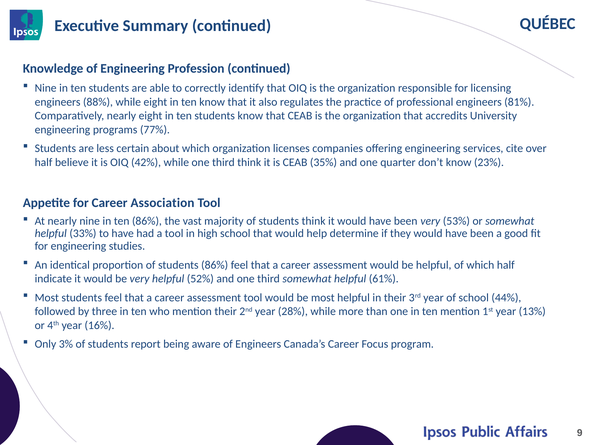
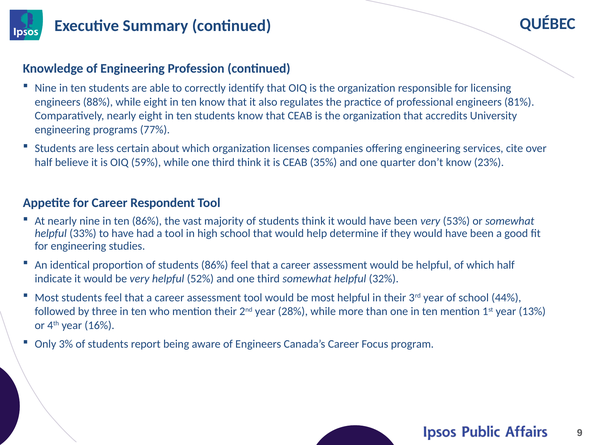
42%: 42% -> 59%
Association: Association -> Respondent
61%: 61% -> 32%
